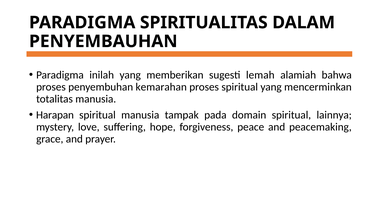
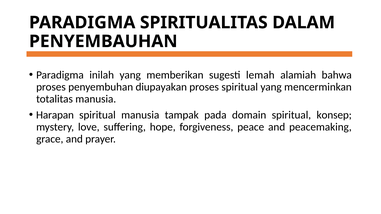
kemarahan: kemarahan -> diupayakan
lainnya: lainnya -> konsep
